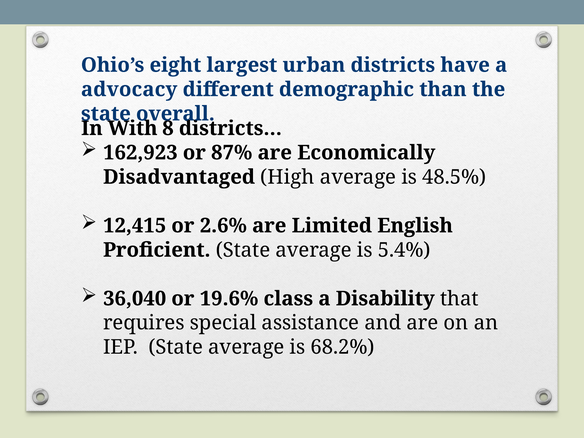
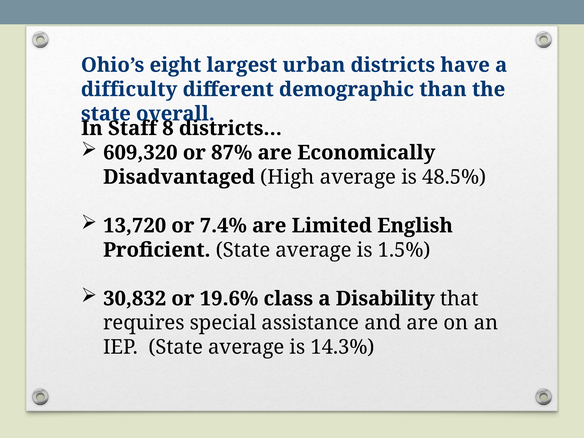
advocacy: advocacy -> difficulty
With: With -> Staff
162,923: 162,923 -> 609,320
12,415: 12,415 -> 13,720
2.6%: 2.6% -> 7.4%
5.4%: 5.4% -> 1.5%
36,040: 36,040 -> 30,832
68.2%: 68.2% -> 14.3%
